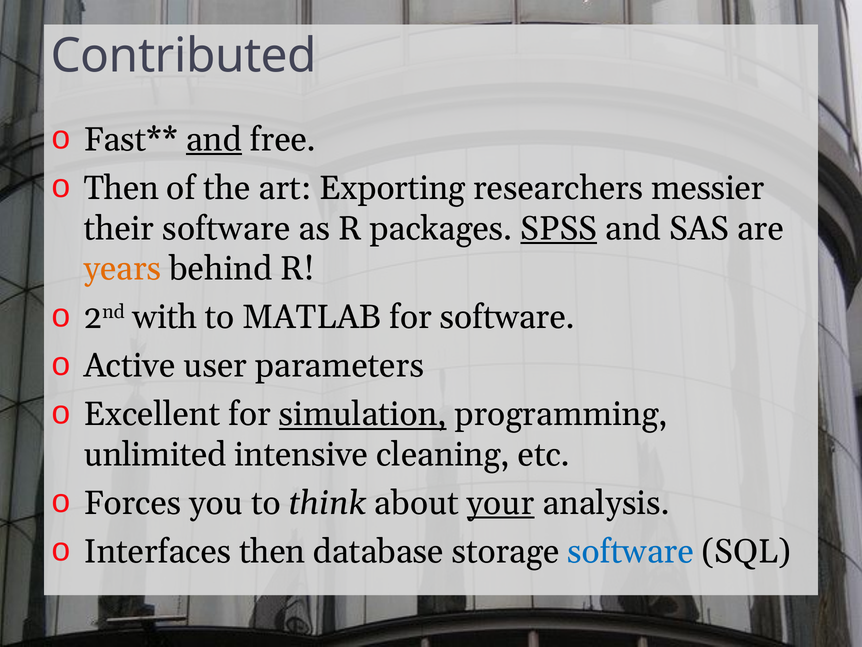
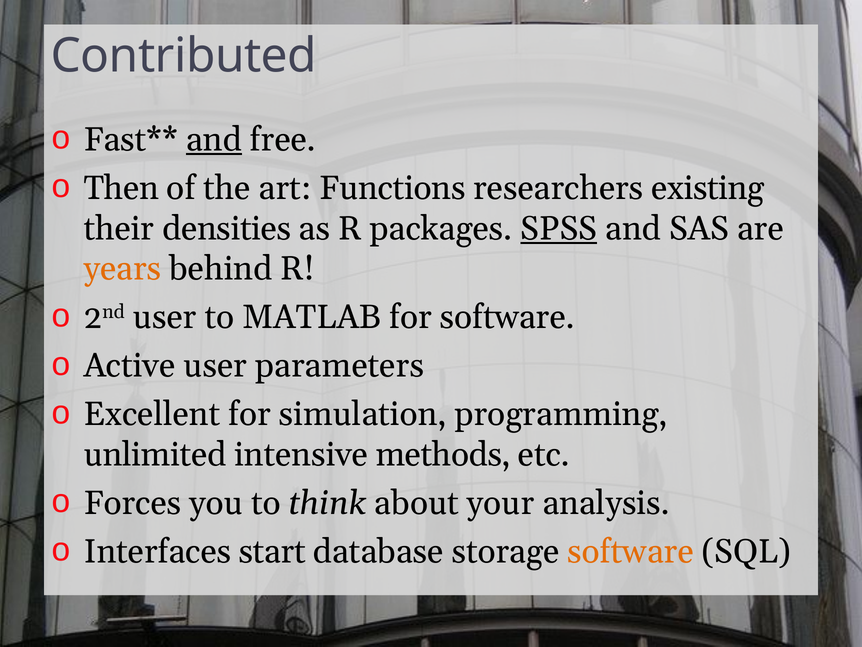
Exporting: Exporting -> Functions
messier: messier -> existing
their software: software -> densities
2nd with: with -> user
simulation underline: present -> none
cleaning: cleaning -> methods
your underline: present -> none
Interfaces then: then -> start
software at (631, 551) colour: blue -> orange
